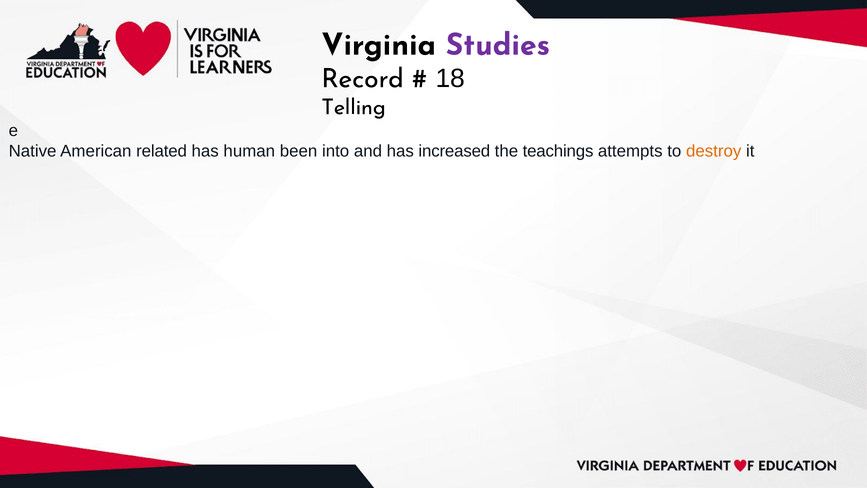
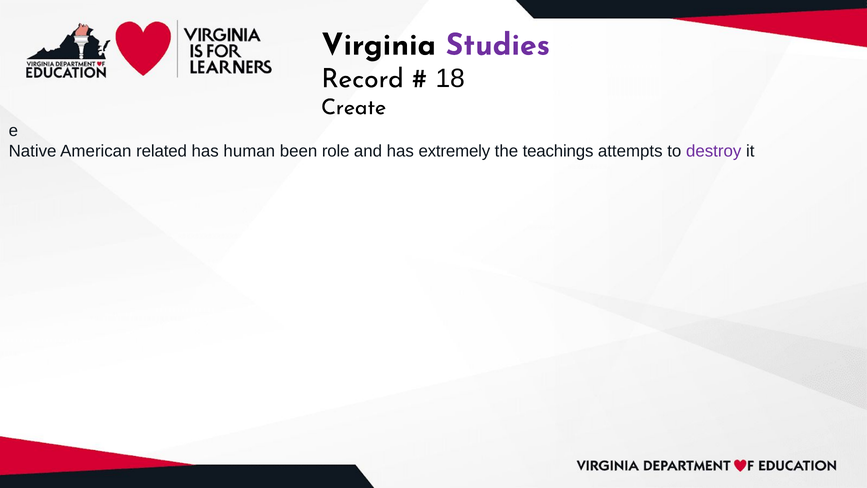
Telling: Telling -> Create
into: into -> role
increased: increased -> extremely
destroy colour: orange -> purple
